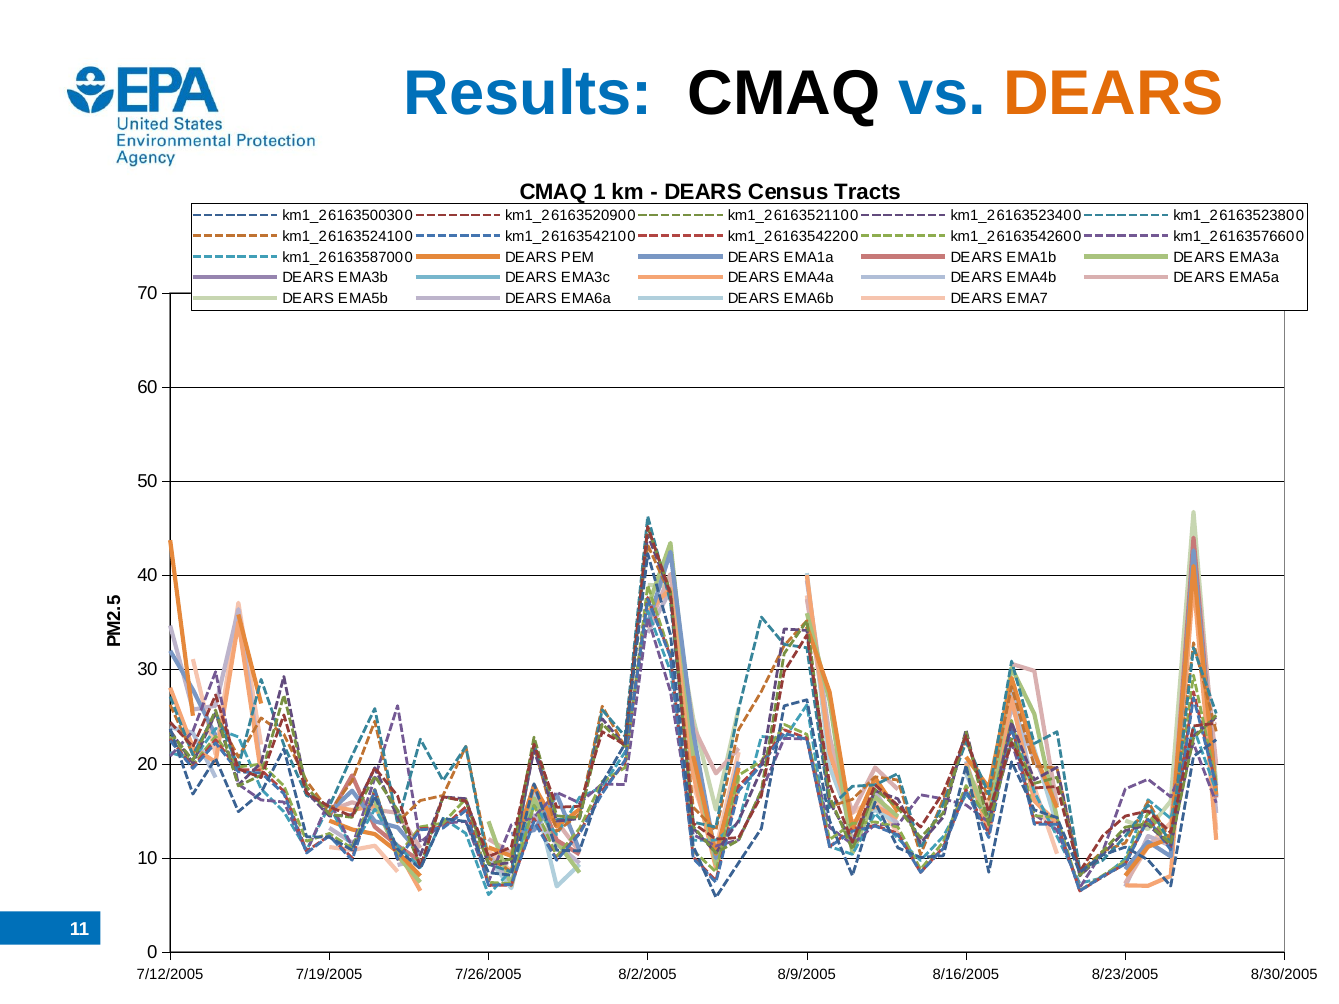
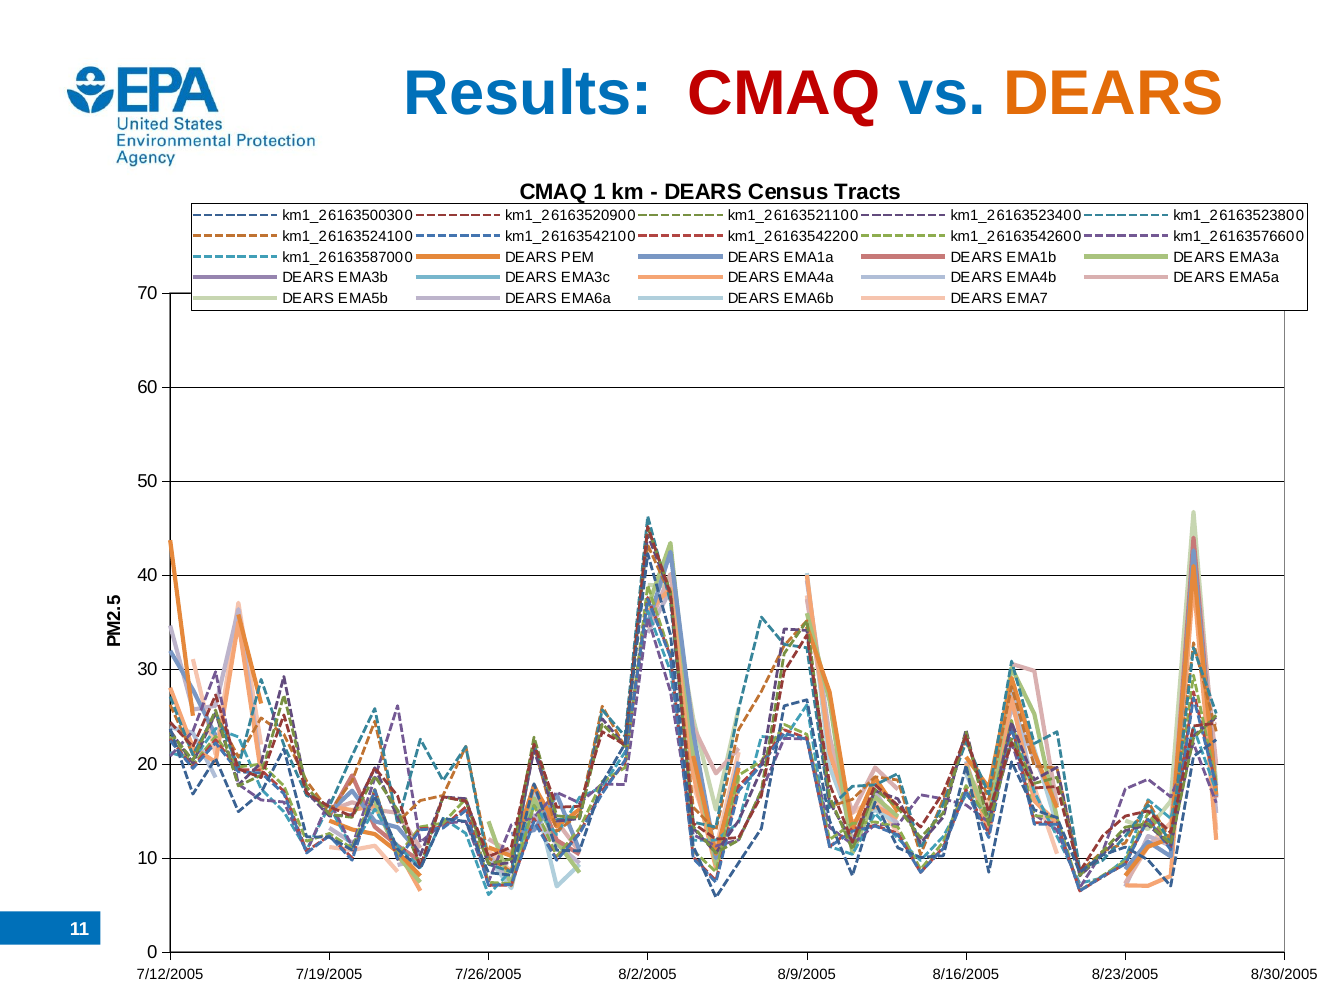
CMAQ at (784, 94) colour: black -> red
